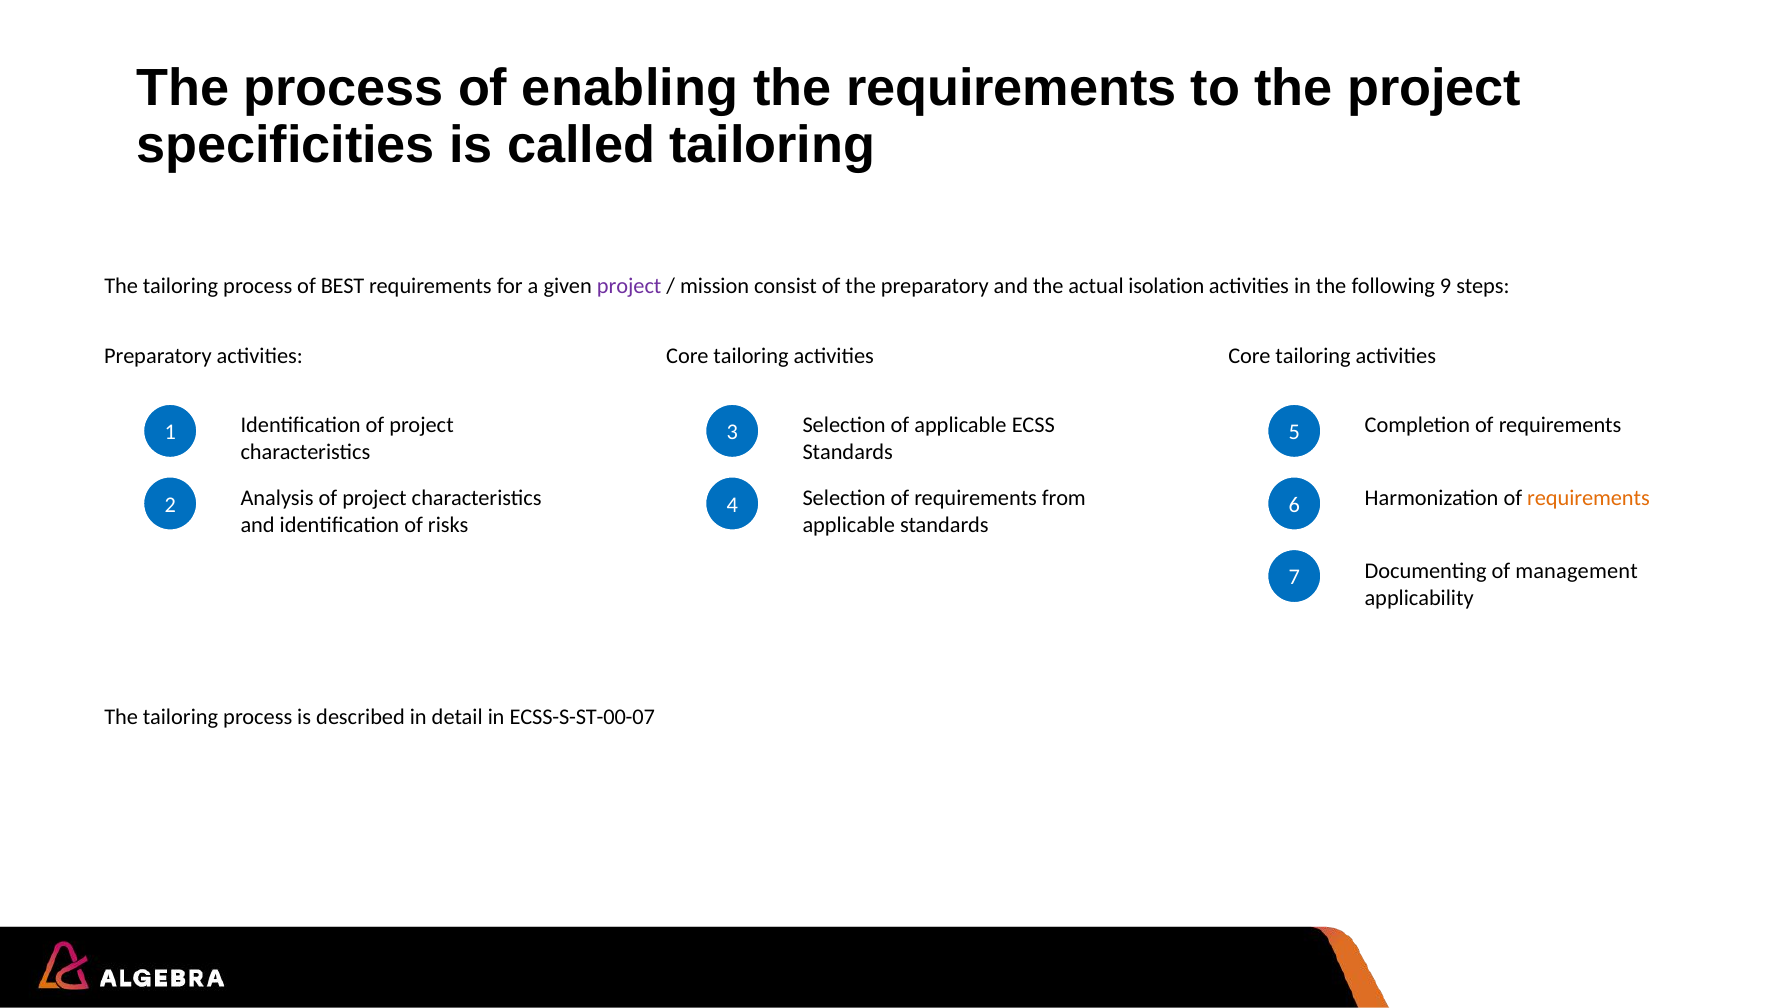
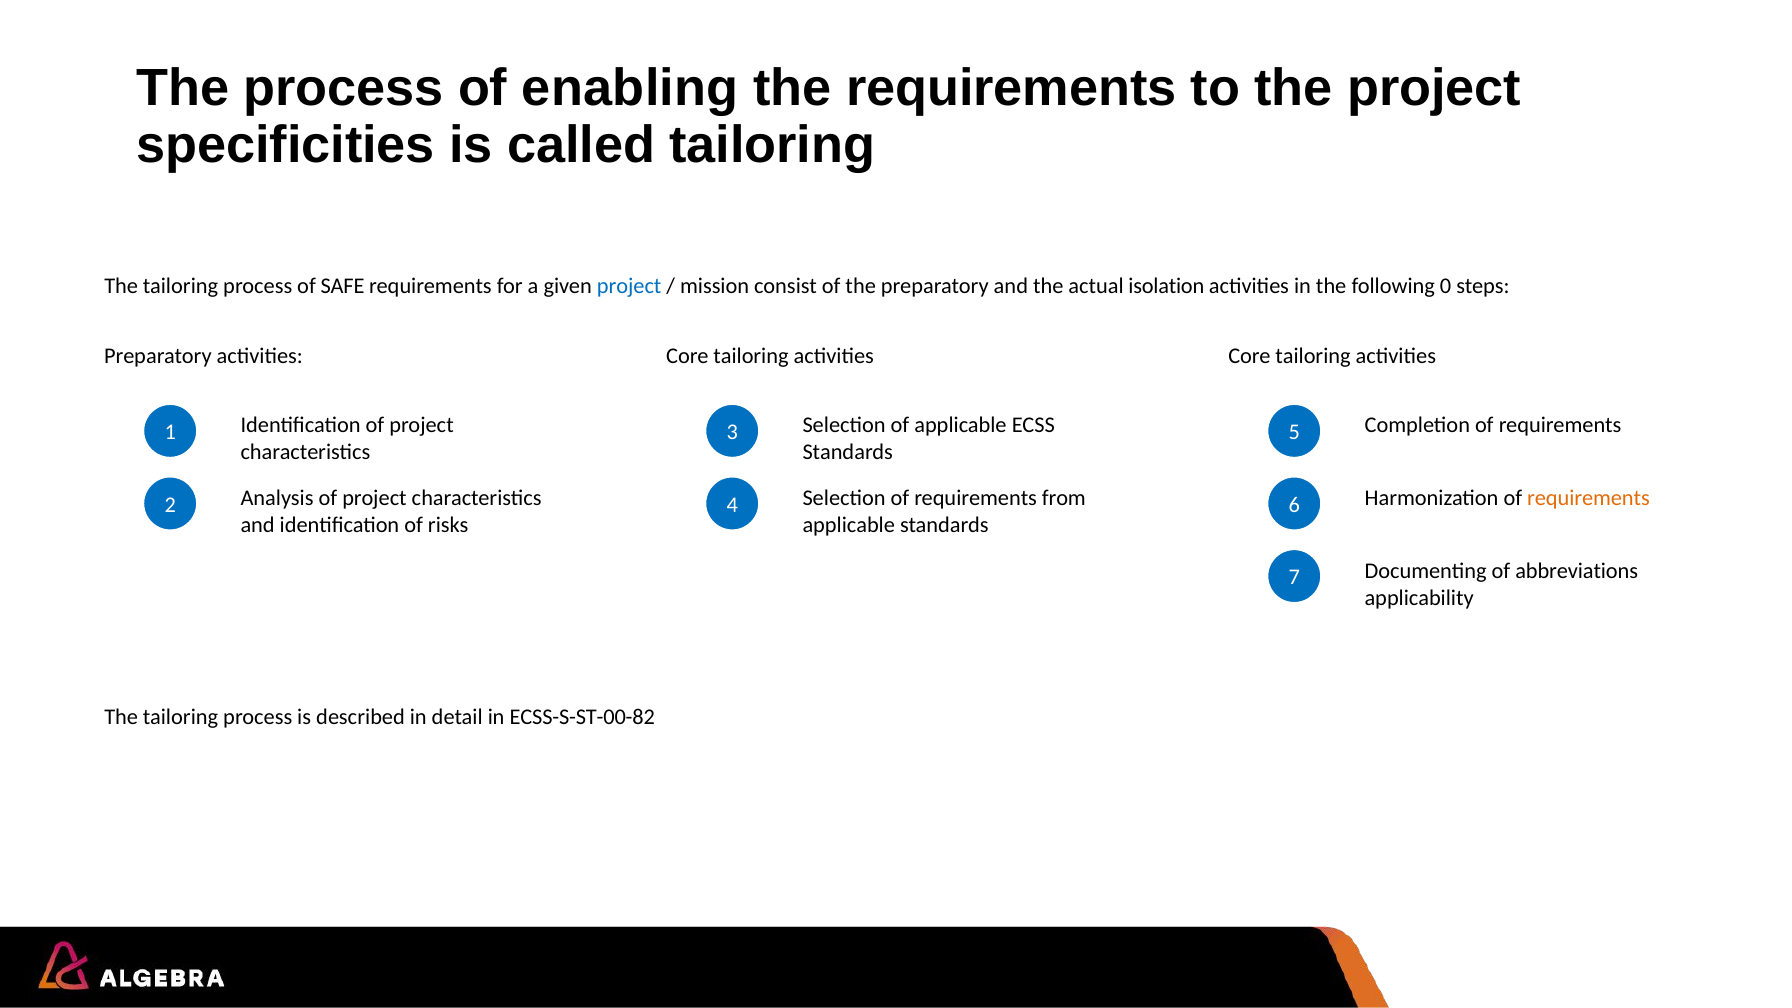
BEST: BEST -> SAFE
project at (629, 286) colour: purple -> blue
9: 9 -> 0
management: management -> abbreviations
ECSS-S-ST-00-07: ECSS-S-ST-00-07 -> ECSS-S-ST-00-82
